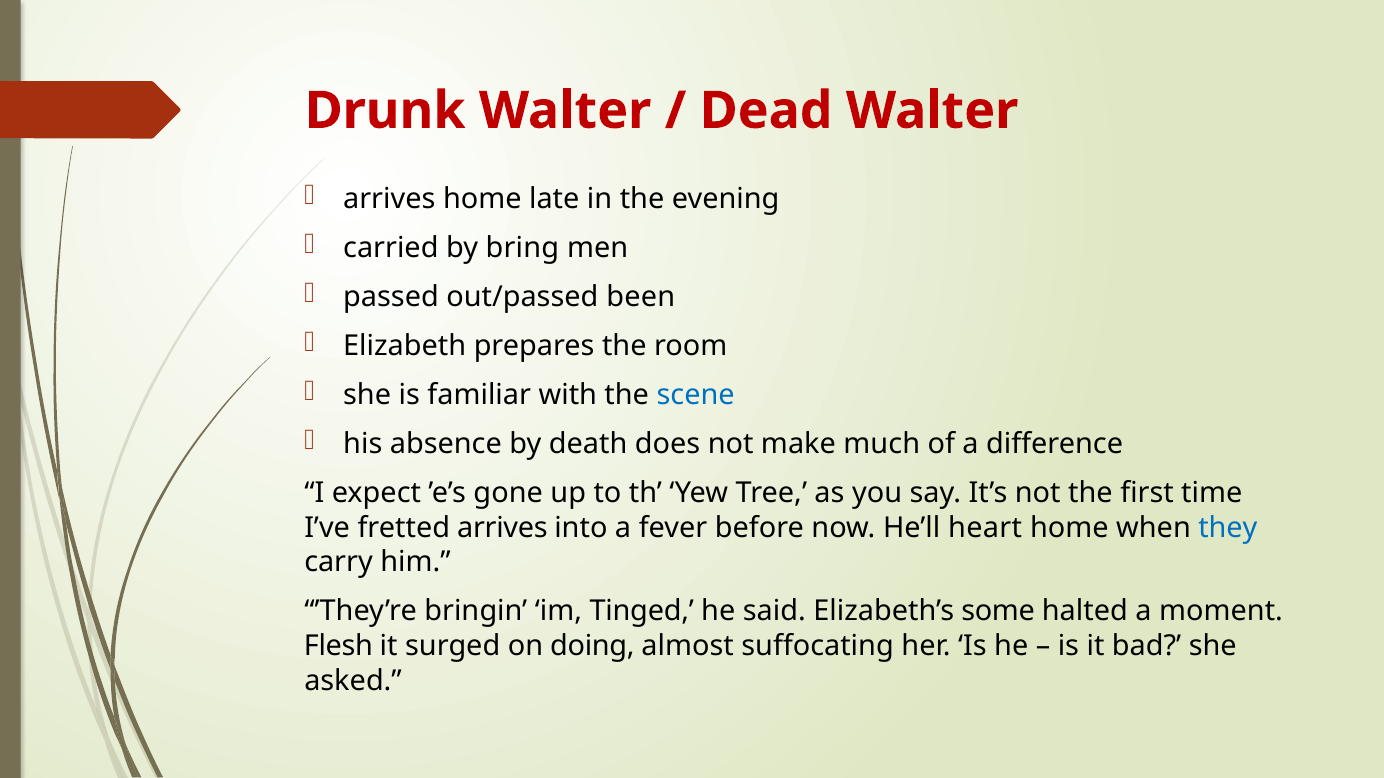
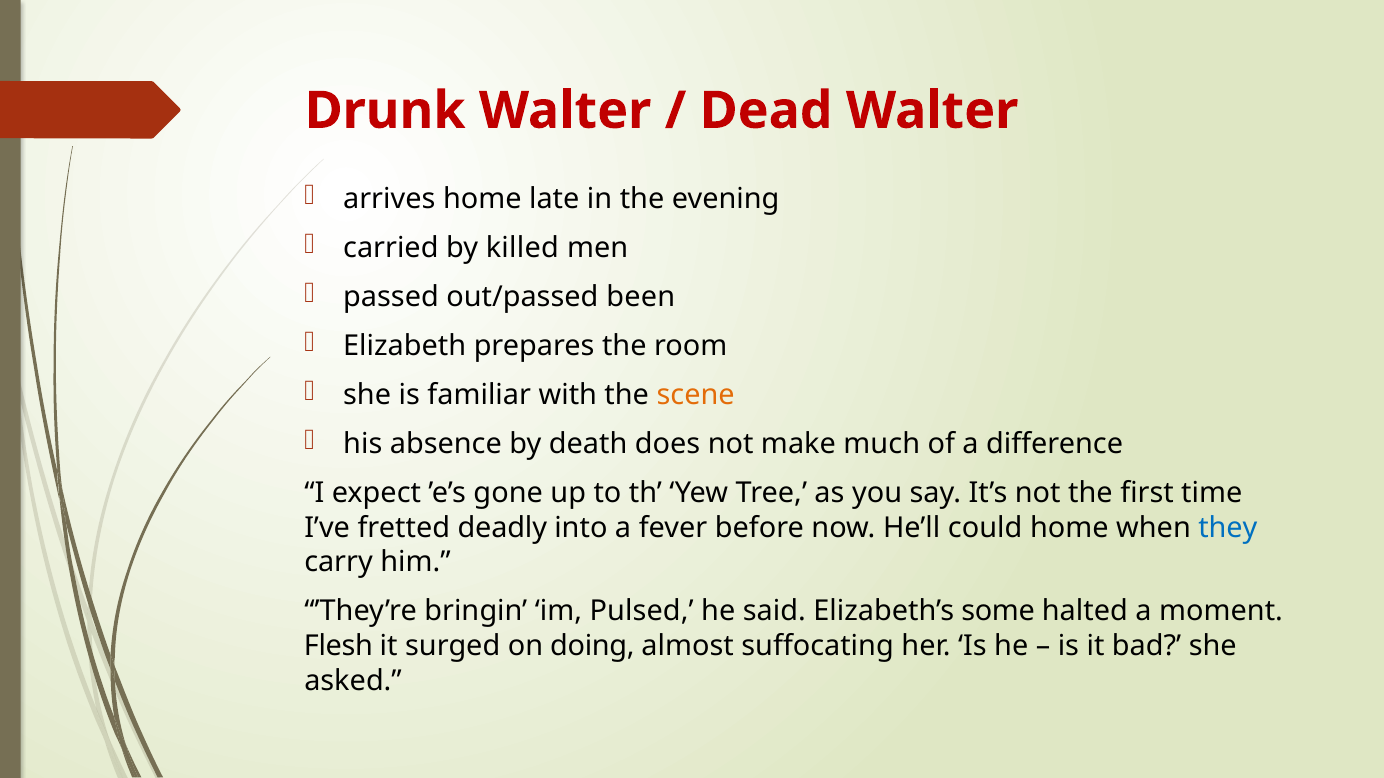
bring: bring -> killed
scene colour: blue -> orange
fretted arrives: arrives -> deadly
heart: heart -> could
Tinged: Tinged -> Pulsed
